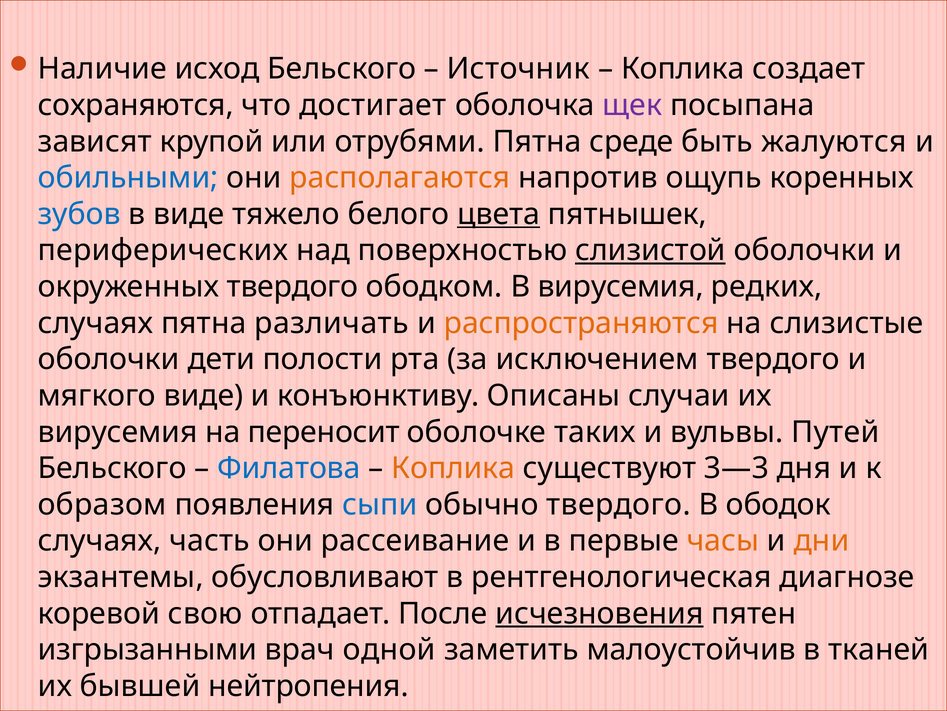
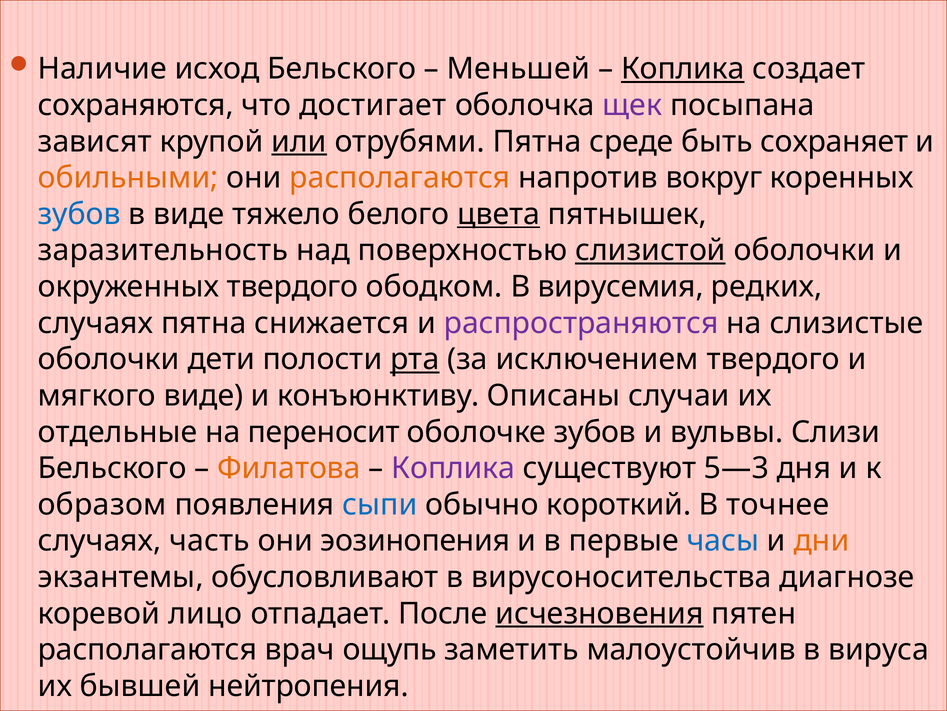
Источник: Источник -> Меньшей
Коплика at (683, 69) underline: none -> present
или underline: none -> present
жалуются: жалуются -> сохраняет
обильными colour: blue -> orange
ощупь: ощупь -> вокруг
периферических: периферических -> заразительность
различать: различать -> снижается
распространяются colour: orange -> purple
рта underline: none -> present
вирусемия at (118, 432): вирусемия -> отдельные
оболочке таких: таких -> зубов
Путей: Путей -> Слизи
Филатова colour: blue -> orange
Коплика at (453, 468) colour: orange -> purple
3—3: 3—3 -> 5—3
обычно твердого: твердого -> короткий
ободок: ободок -> точнее
рассеивание: рассеивание -> эозинопения
часы colour: orange -> blue
рентгенологическая: рентгенологическая -> вирусоносительства
свою: свою -> лицо
изгрызанными at (147, 649): изгрызанными -> располагаются
одной: одной -> ощупь
тканей: тканей -> вируса
